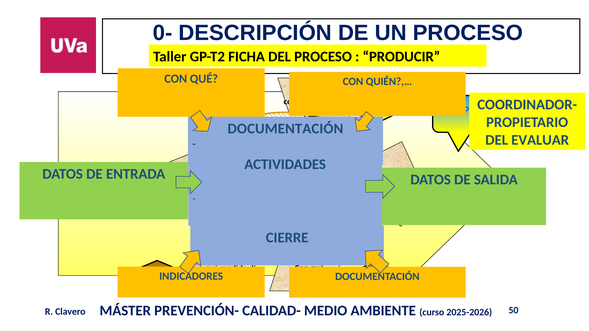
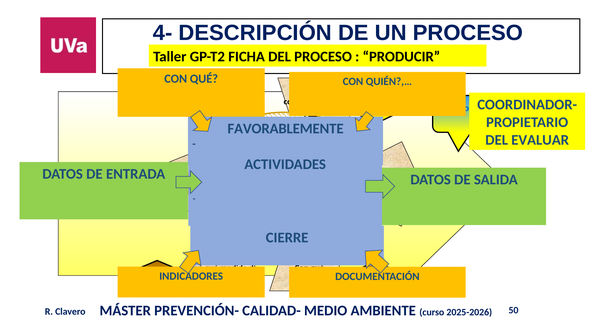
0-: 0- -> 4-
DOCUMENTACIÓN at (285, 129): DOCUMENTACIÓN -> FAVORABLEMENTE
